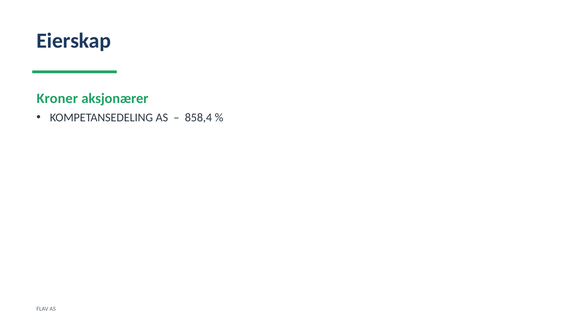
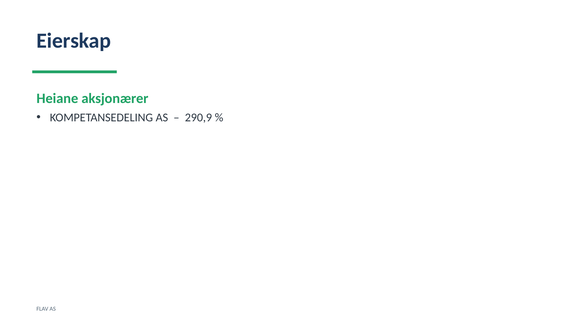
Kroner: Kroner -> Heiane
858,4: 858,4 -> 290,9
